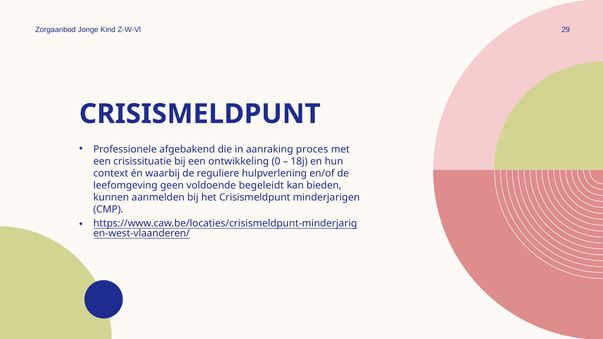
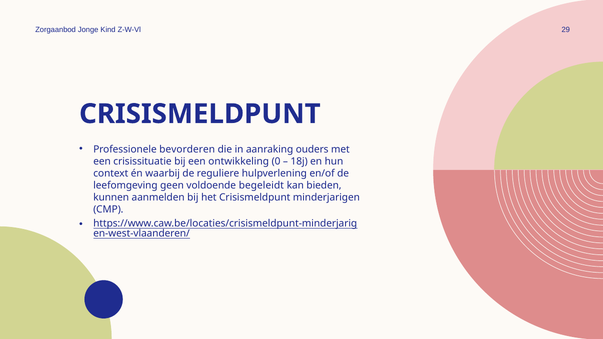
afgebakend: afgebakend -> bevorderen
proces: proces -> ouders
